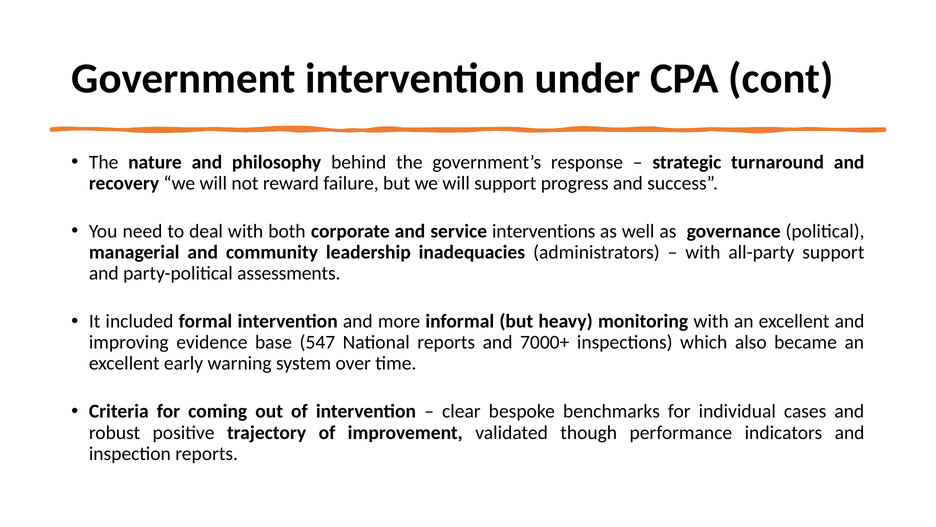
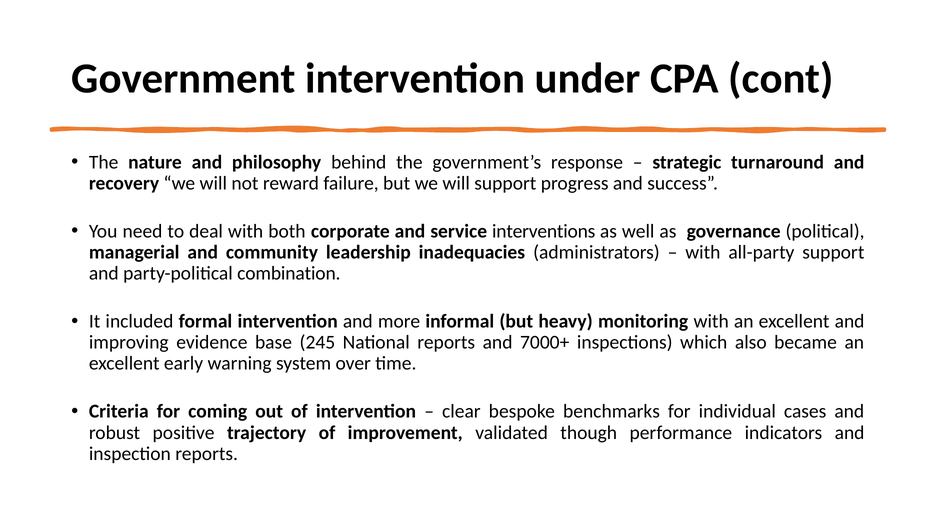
assessments: assessments -> combination
547: 547 -> 245
